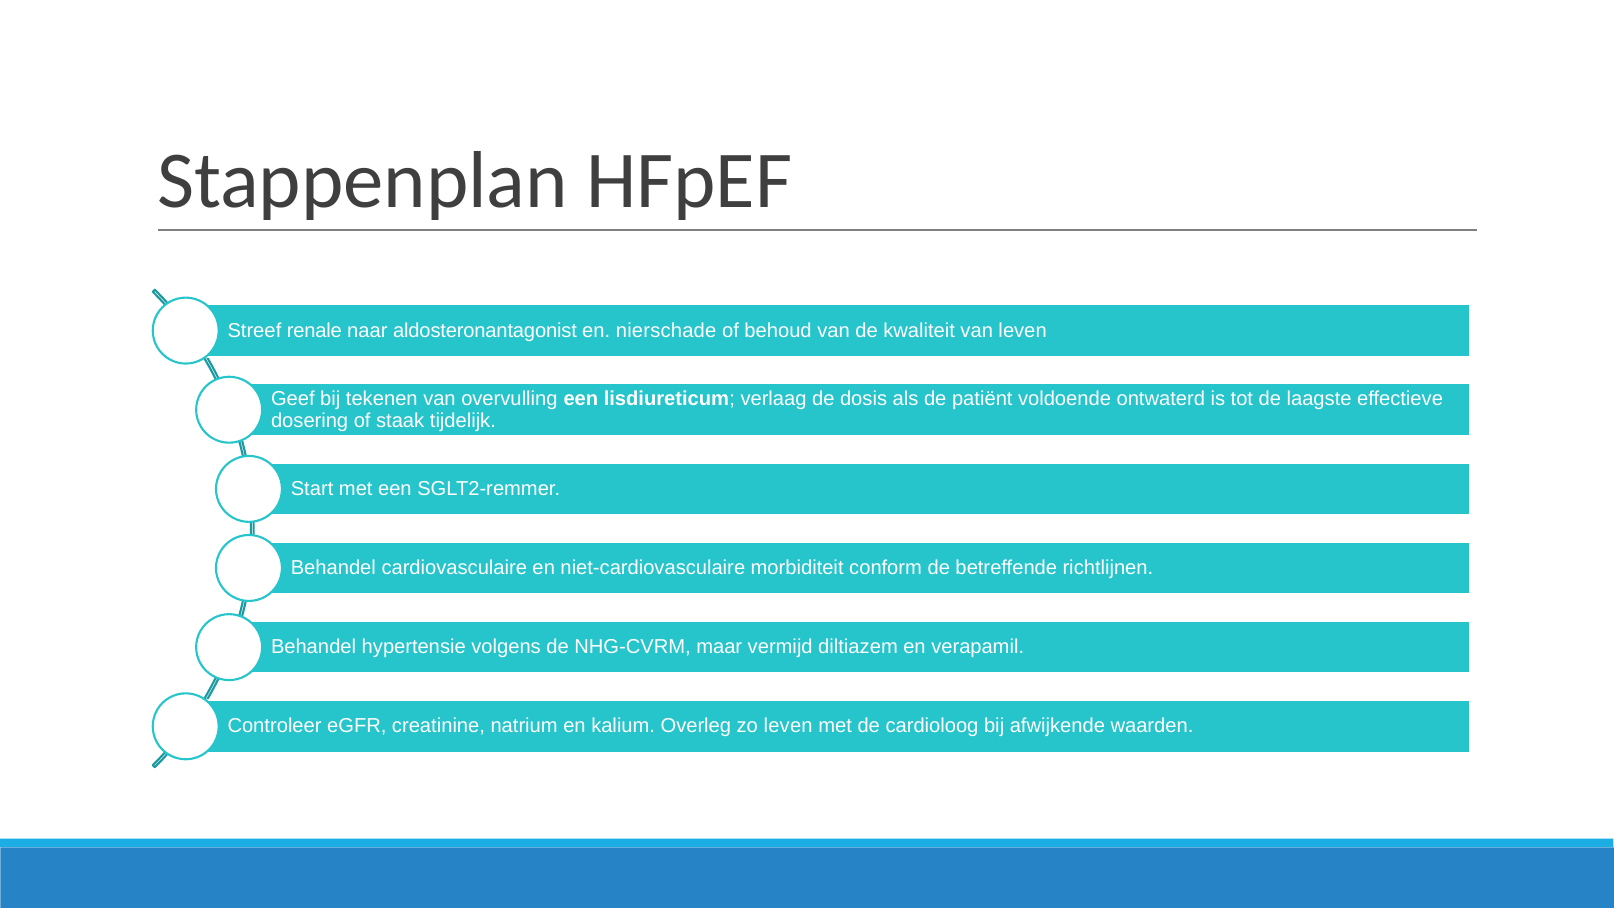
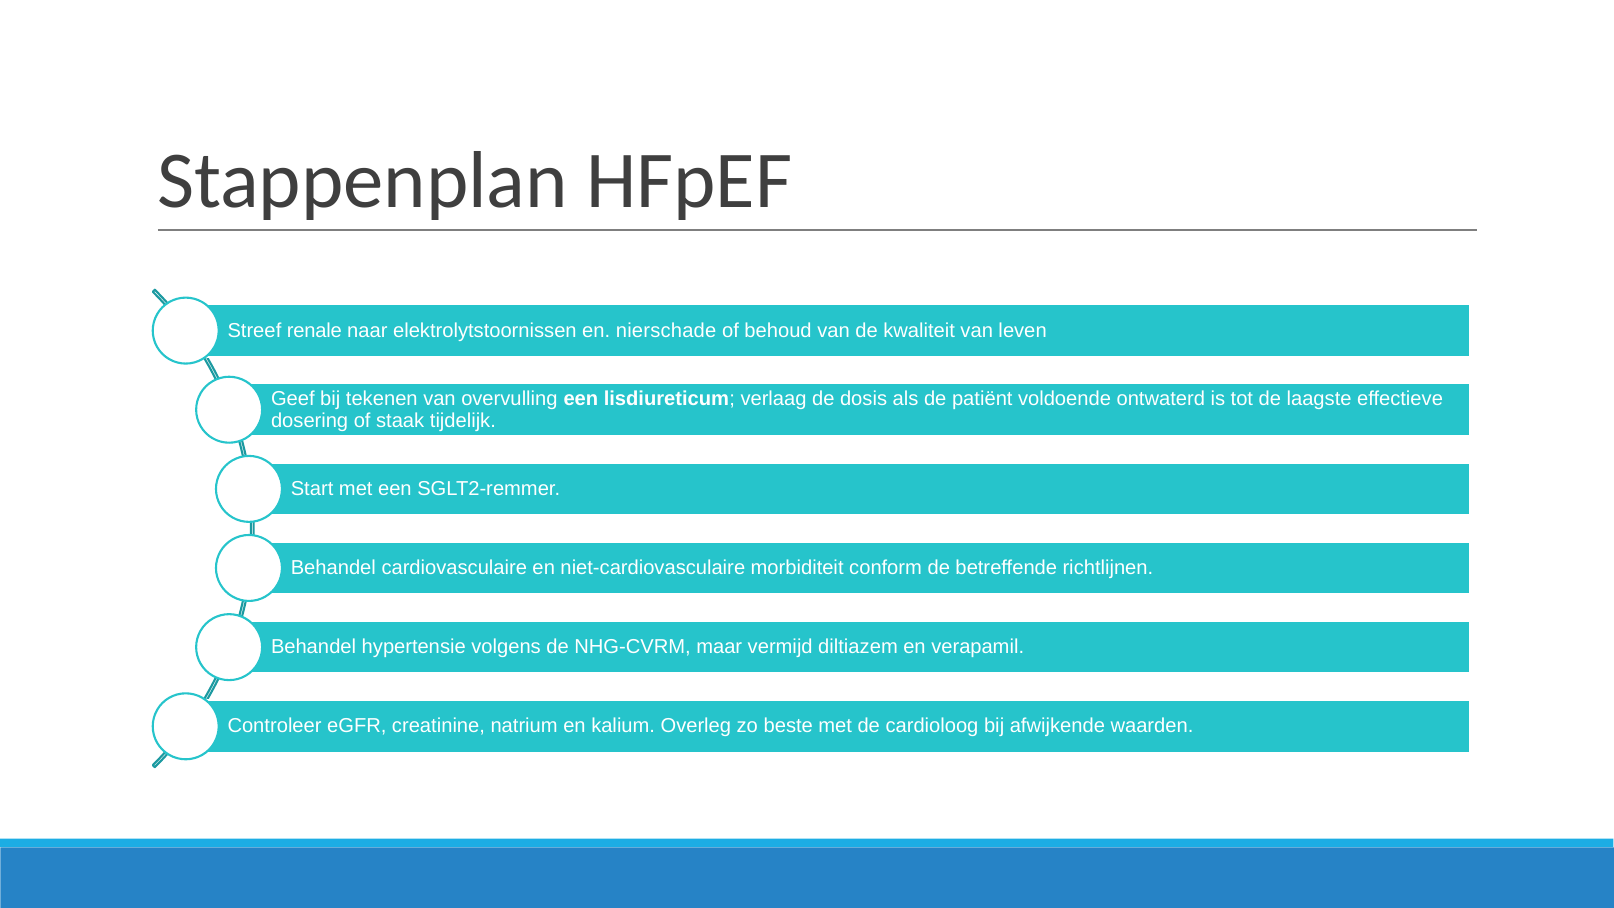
aldosteronantagonist: aldosteronantagonist -> elektrolytstoornissen
zo leven: leven -> beste
